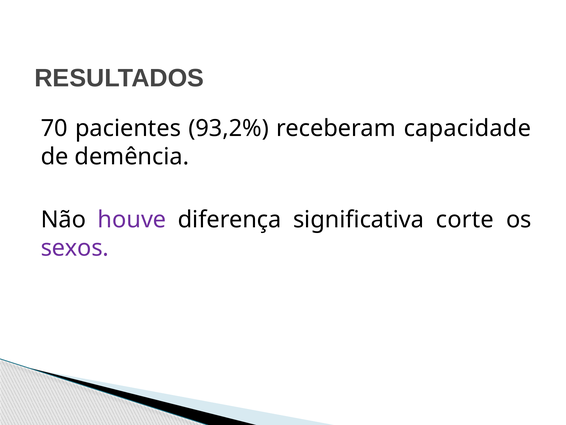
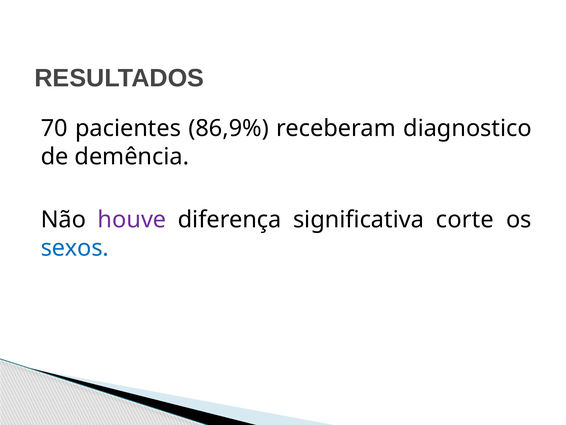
93,2%: 93,2% -> 86,9%
capacidade: capacidade -> diagnostico
sexos colour: purple -> blue
